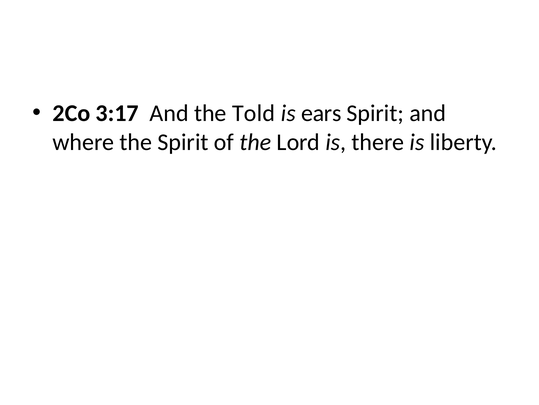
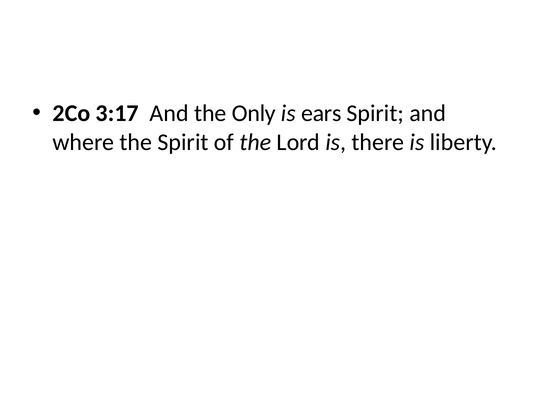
Told: Told -> Only
